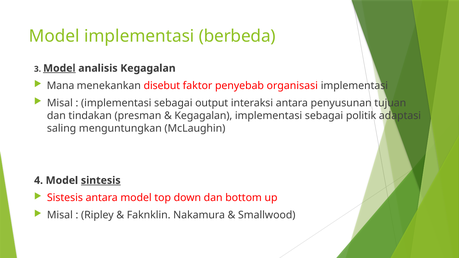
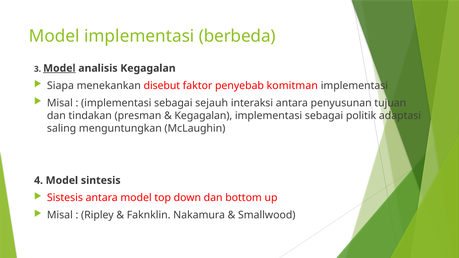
Mana: Mana -> Siapa
organisasi: organisasi -> komitman
output: output -> sejauh
sintesis underline: present -> none
